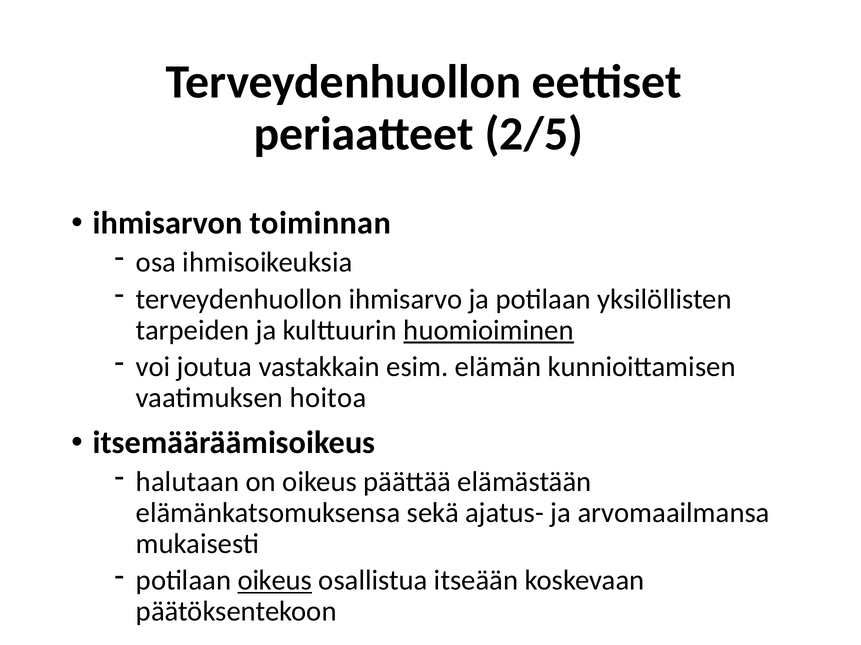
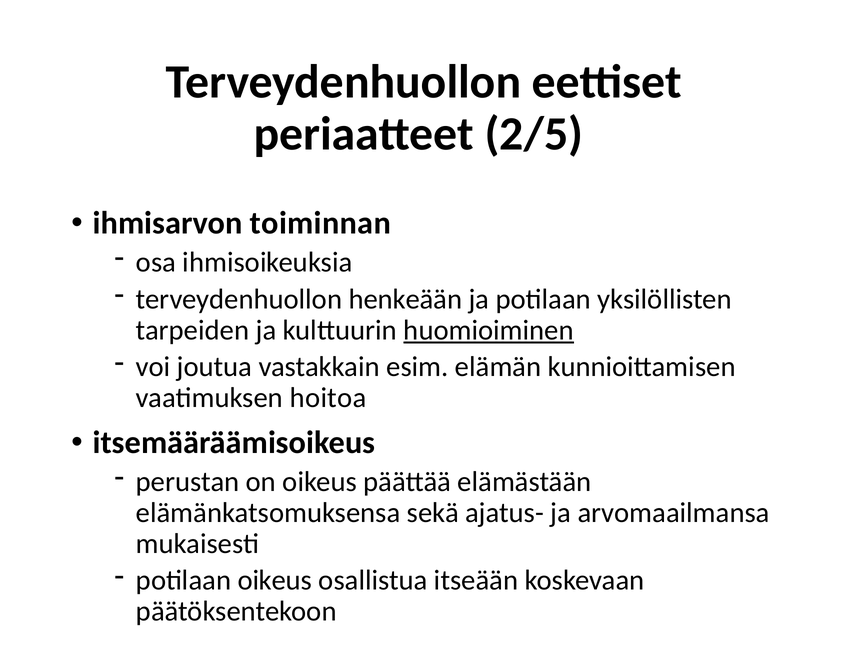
ihmisarvo: ihmisarvo -> henkeään
halutaan: halutaan -> perustan
oikeus at (275, 581) underline: present -> none
